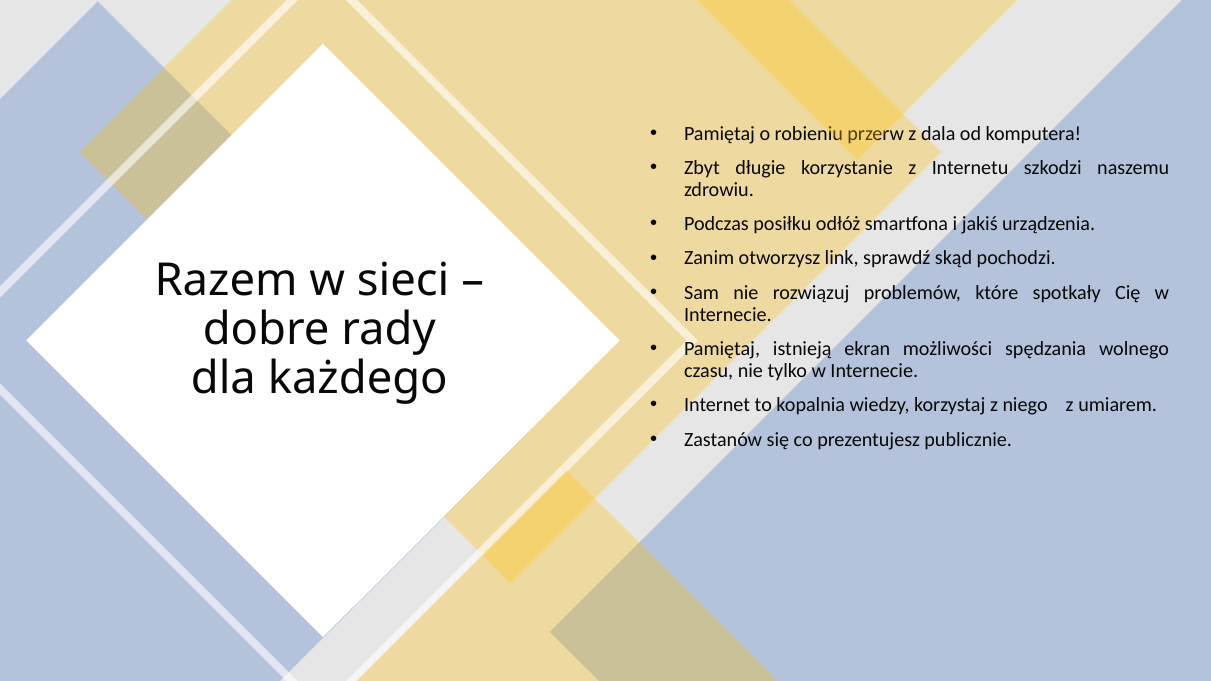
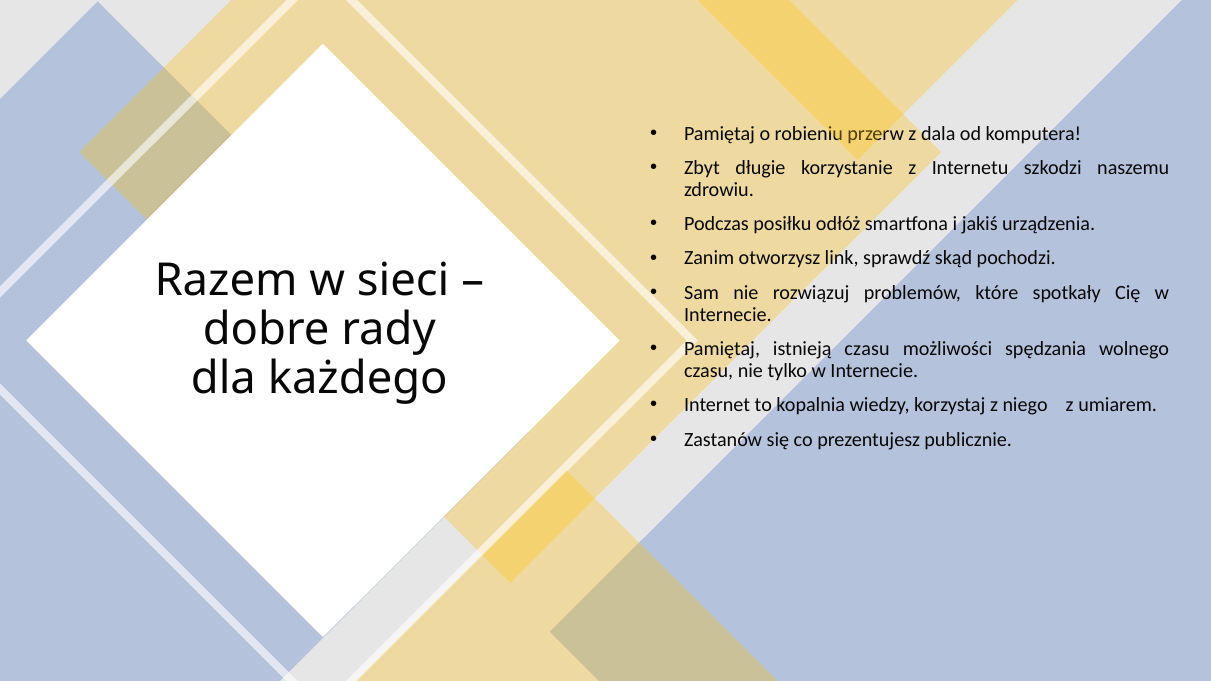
istnieją ekran: ekran -> czasu
